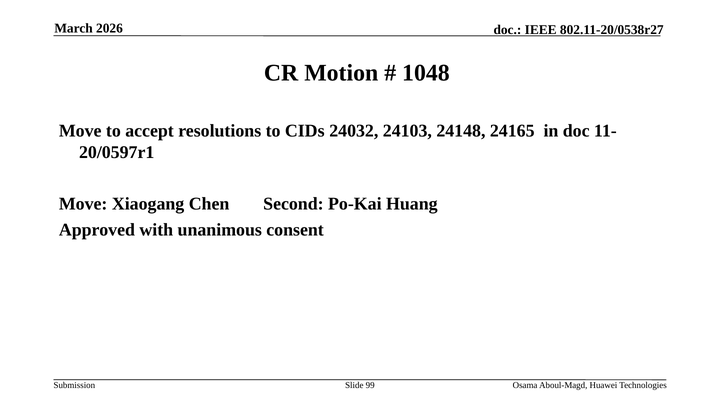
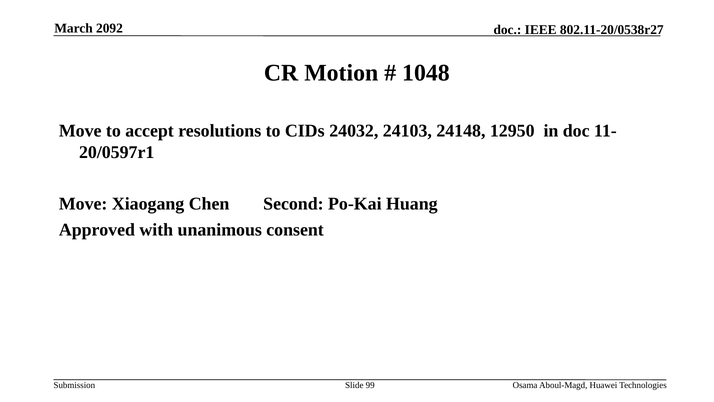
2026: 2026 -> 2092
24165: 24165 -> 12950
